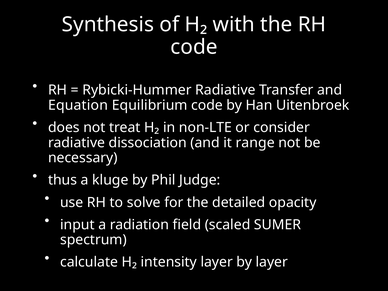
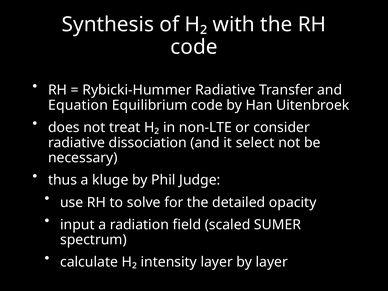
range: range -> select
